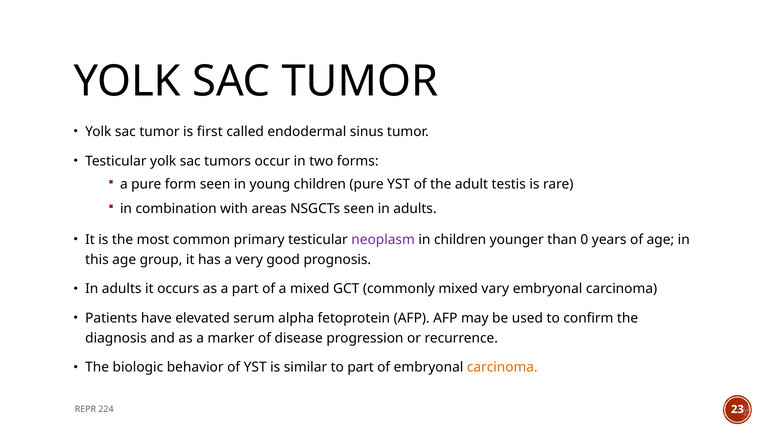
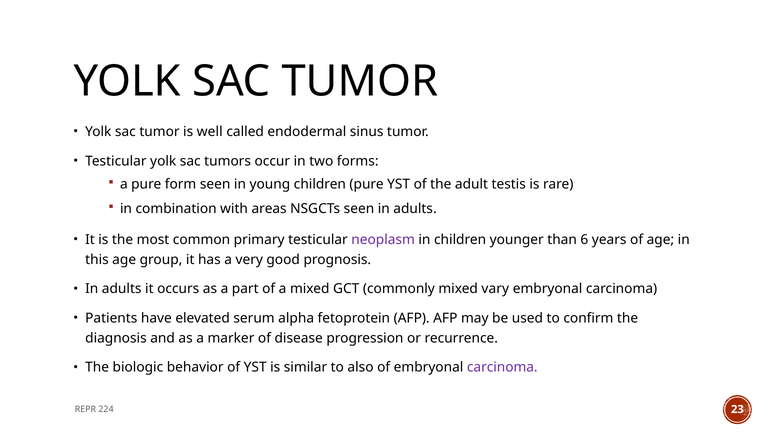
first: first -> well
0: 0 -> 6
to part: part -> also
carcinoma at (502, 367) colour: orange -> purple
